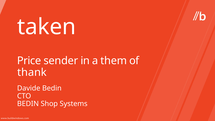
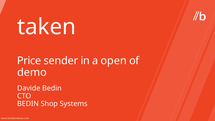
them: them -> open
thank: thank -> demo
